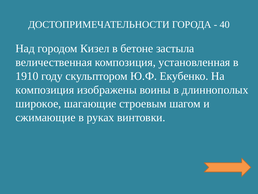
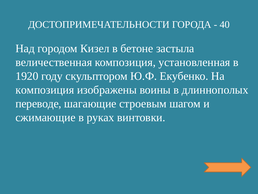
1910: 1910 -> 1920
широкое: широкое -> переводе
